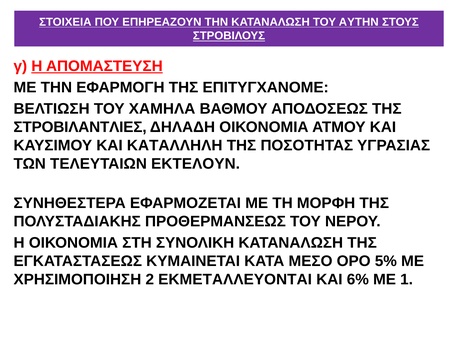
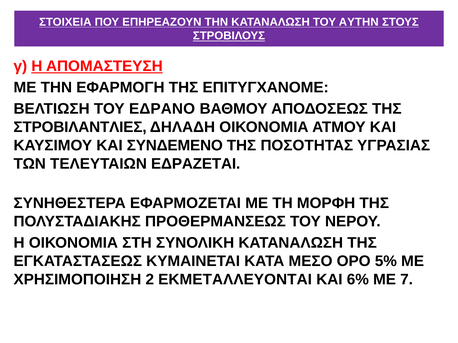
ΧΑΜΗΛΑ: ΧΑΜΗΛΑ -> ΕΔΡΑΝΟ
ΚΑΤΑΛΛΗΛΗ: ΚΑΤΑΛΛΗΛΗ -> ΣΥΝΔΕΜΕΝΟ
ΕΚΤΕΛΟΥΝ: ΕΚΤΕΛΟΥΝ -> ΕΔΡΑΖΕΤΑΙ
1: 1 -> 7
